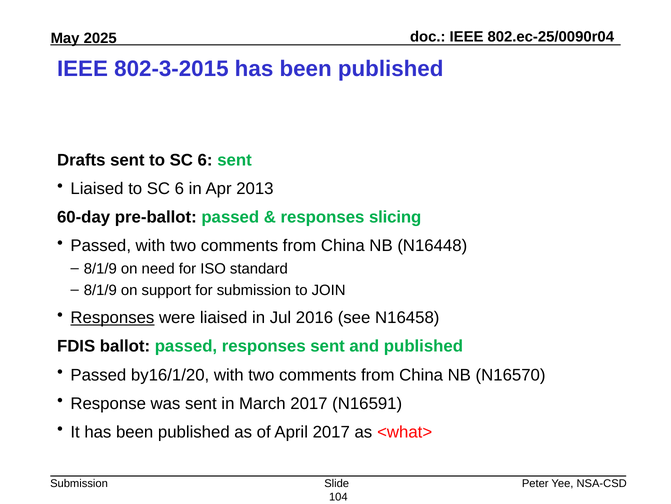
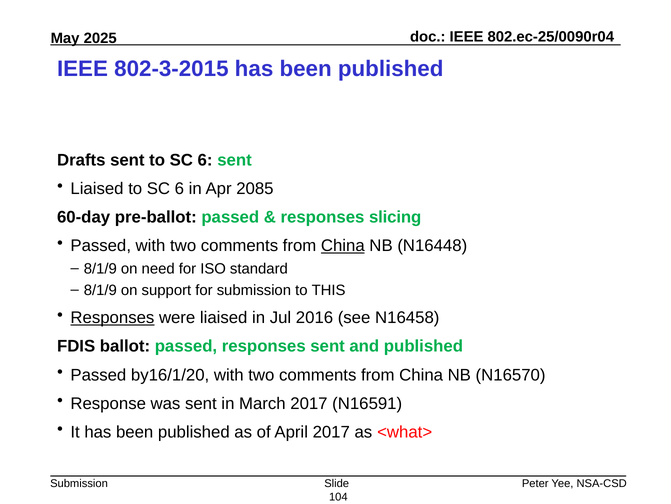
2013: 2013 -> 2085
China at (343, 246) underline: none -> present
JOIN: JOIN -> THIS
